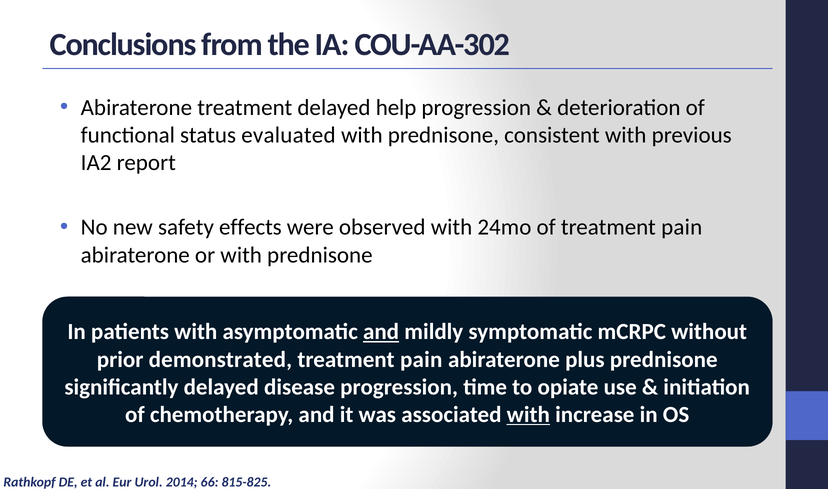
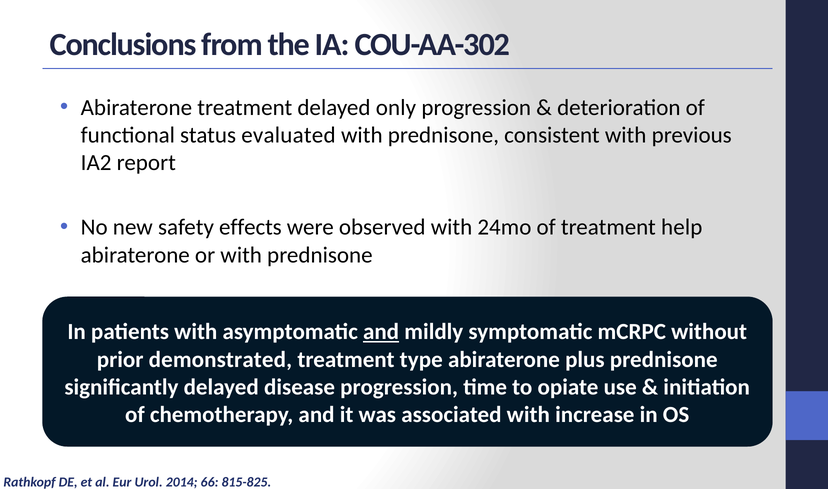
help: help -> only
of treatment pain: pain -> help
pain at (421, 359): pain -> type
with at (528, 415) underline: present -> none
